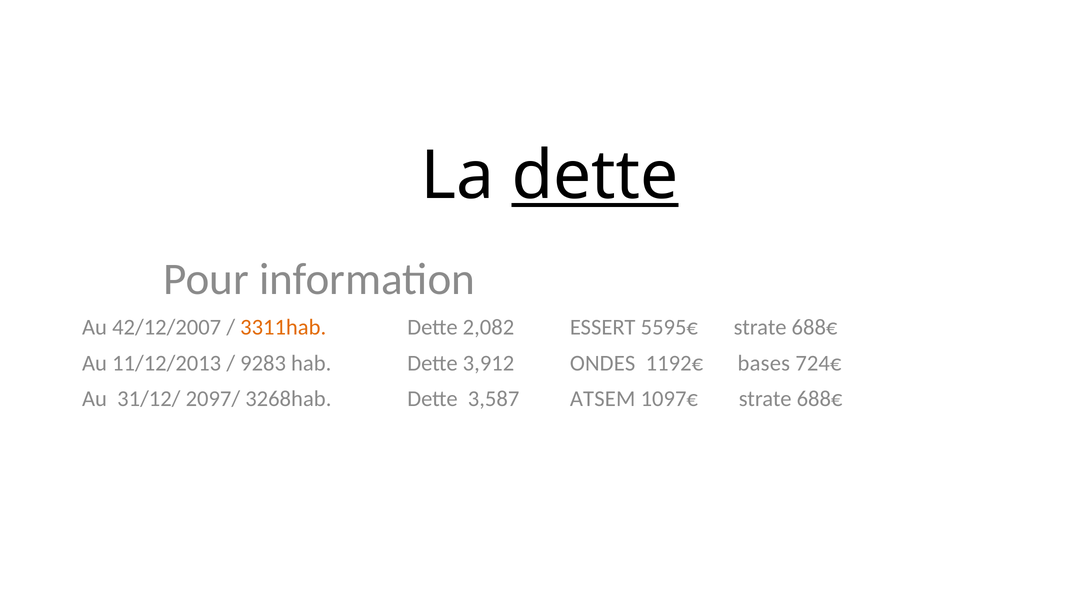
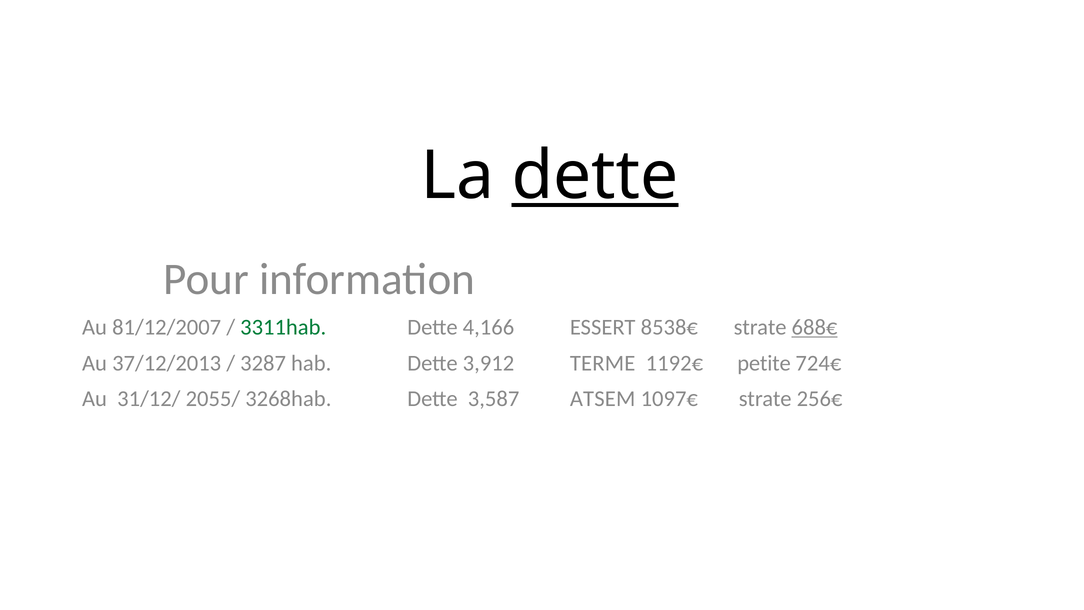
42/12/2007: 42/12/2007 -> 81/12/2007
3311hab colour: orange -> green
2,082: 2,082 -> 4,166
5595€: 5595€ -> 8538€
688€ at (815, 327) underline: none -> present
11/12/2013: 11/12/2013 -> 37/12/2013
9283: 9283 -> 3287
ONDES: ONDES -> TERME
bases: bases -> petite
2097/: 2097/ -> 2055/
1097€ strate 688€: 688€ -> 256€
